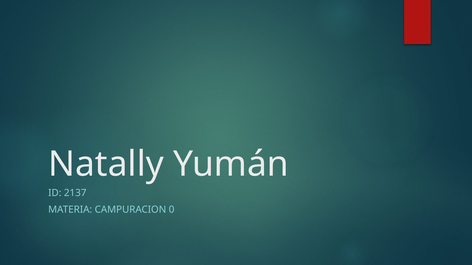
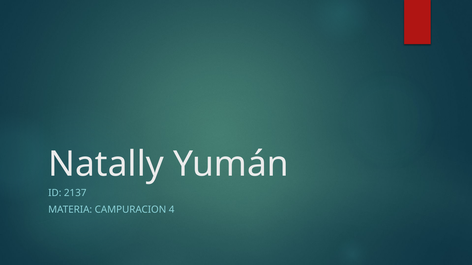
0: 0 -> 4
